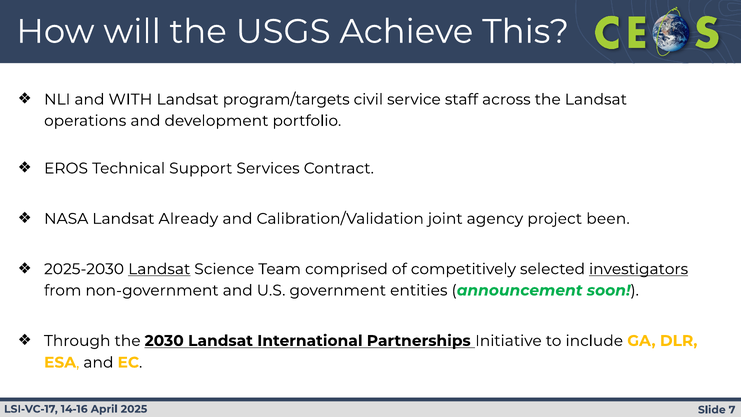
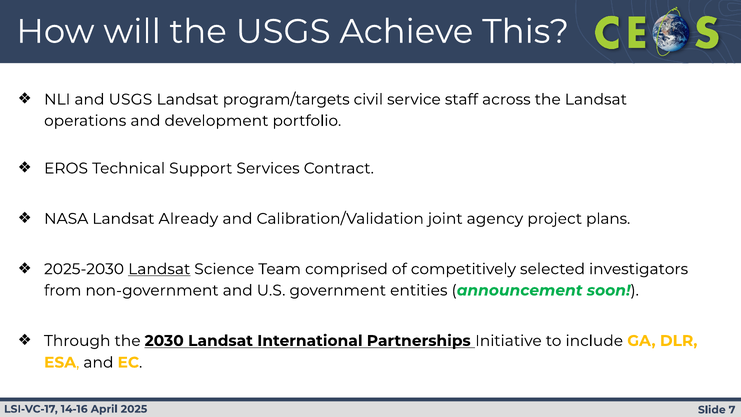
and WITH: WITH -> USGS
been: been -> plans
investigators underline: present -> none
